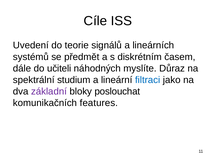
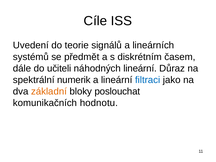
náhodných myslíte: myslíte -> lineární
studium: studium -> numerik
základní colour: purple -> orange
features: features -> hodnotu
